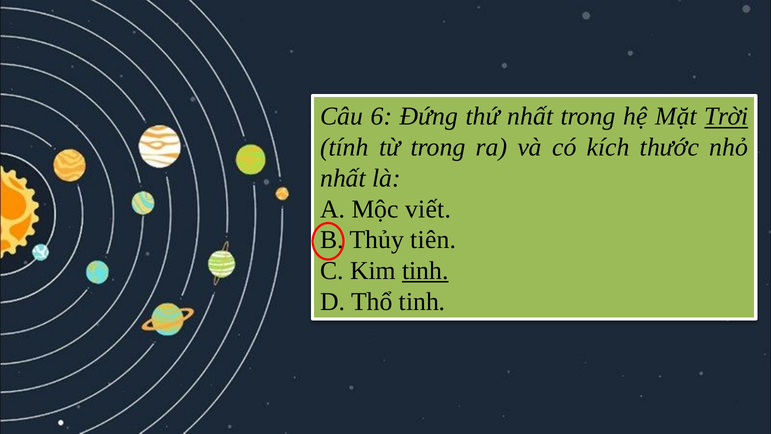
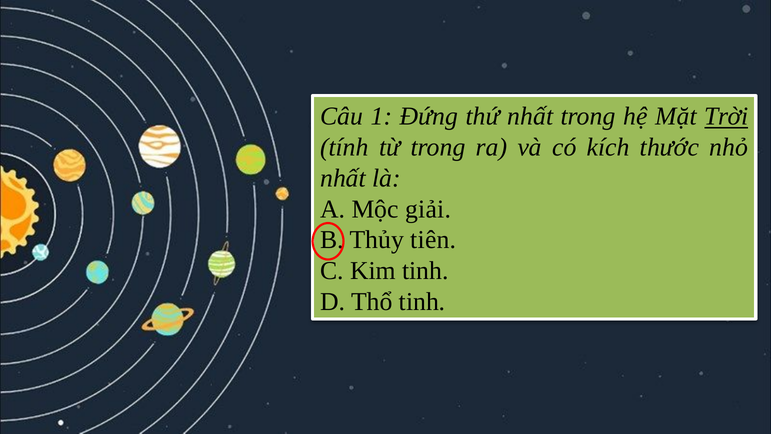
6: 6 -> 1
viết: viết -> giải
tinh at (425, 271) underline: present -> none
